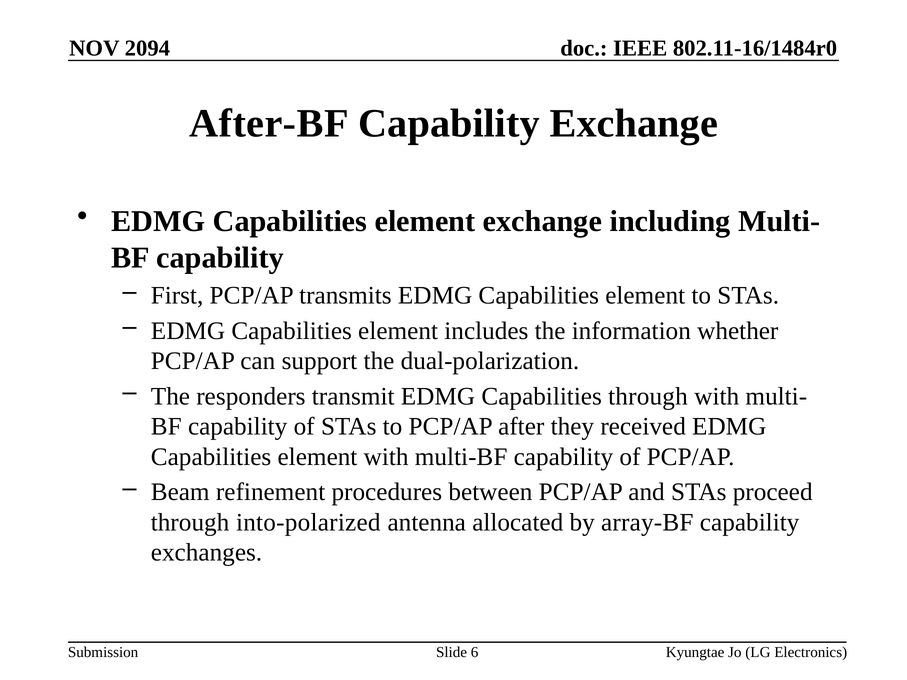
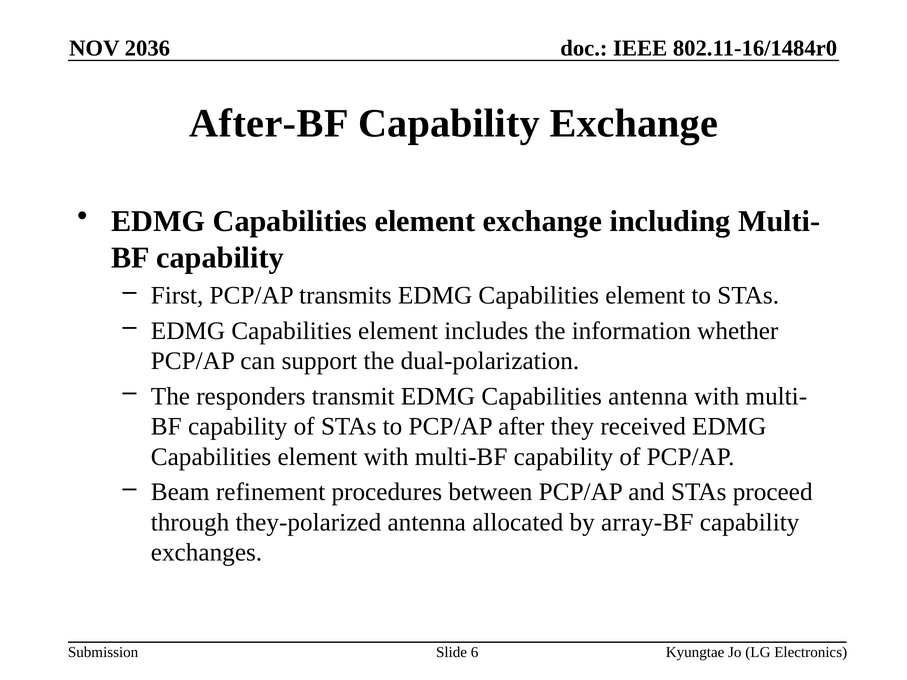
2094: 2094 -> 2036
Capabilities through: through -> antenna
into-polarized: into-polarized -> they-polarized
